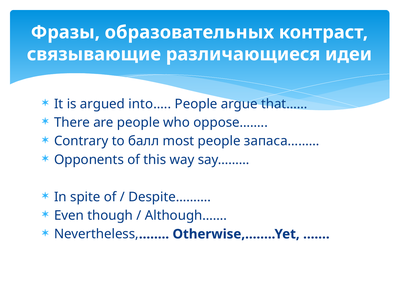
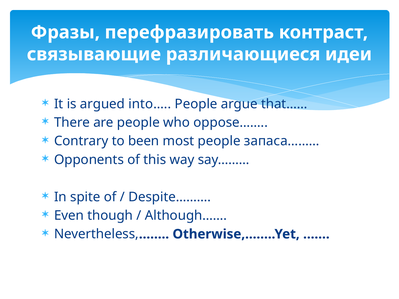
образовательных: образовательных -> перефразировать
балл: балл -> been
